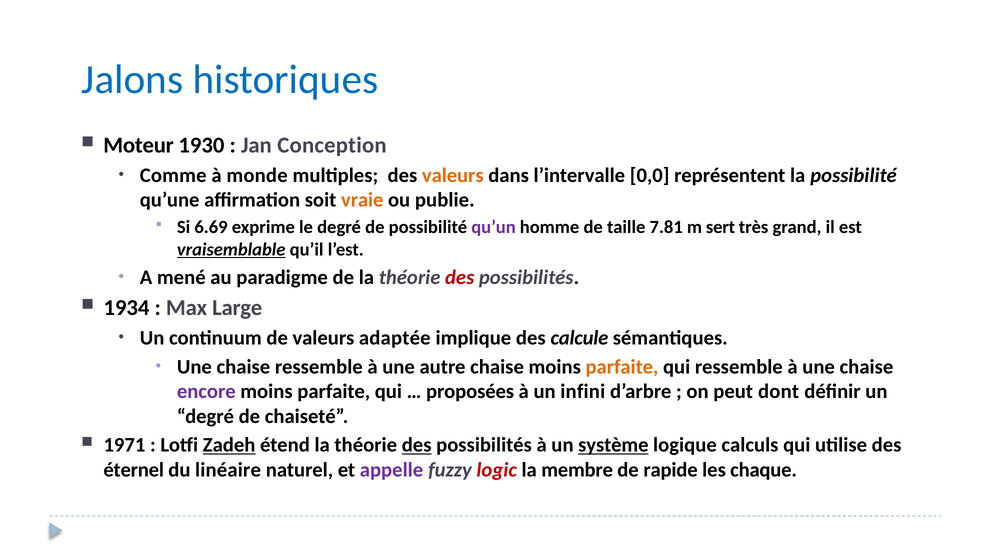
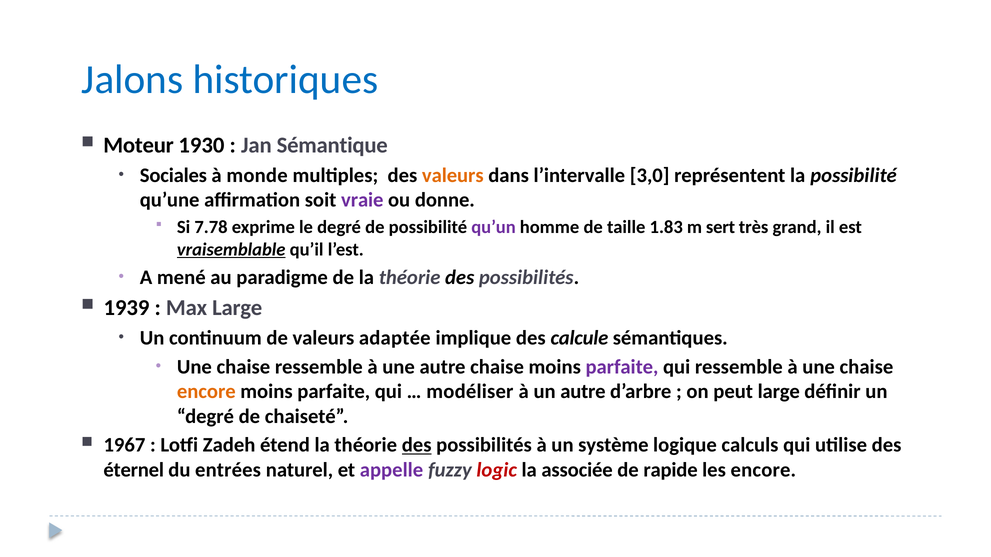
Conception: Conception -> Sémantique
Comme: Comme -> Sociales
0,0: 0,0 -> 3,0
vraie colour: orange -> purple
publie: publie -> donne
6.69: 6.69 -> 7.78
7.81: 7.81 -> 1.83
des at (460, 277) colour: red -> black
1934: 1934 -> 1939
parfaite at (622, 367) colour: orange -> purple
encore at (206, 392) colour: purple -> orange
proposées: proposées -> modéliser
un infini: infini -> autre
peut dont: dont -> large
1971: 1971 -> 1967
Zadeh underline: present -> none
système underline: present -> none
linéaire: linéaire -> entrées
membre: membre -> associée
les chaque: chaque -> encore
